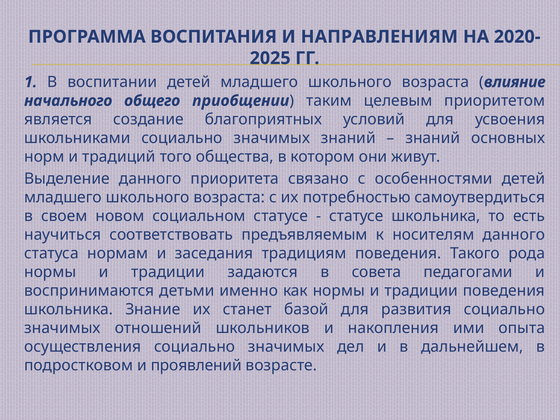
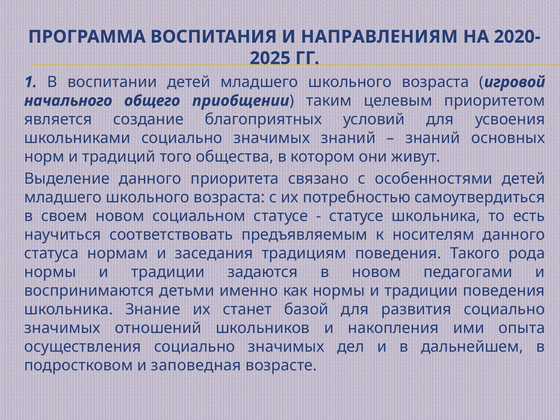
влияние: влияние -> игровой
в совета: совета -> новом
проявлений: проявлений -> заповедная
